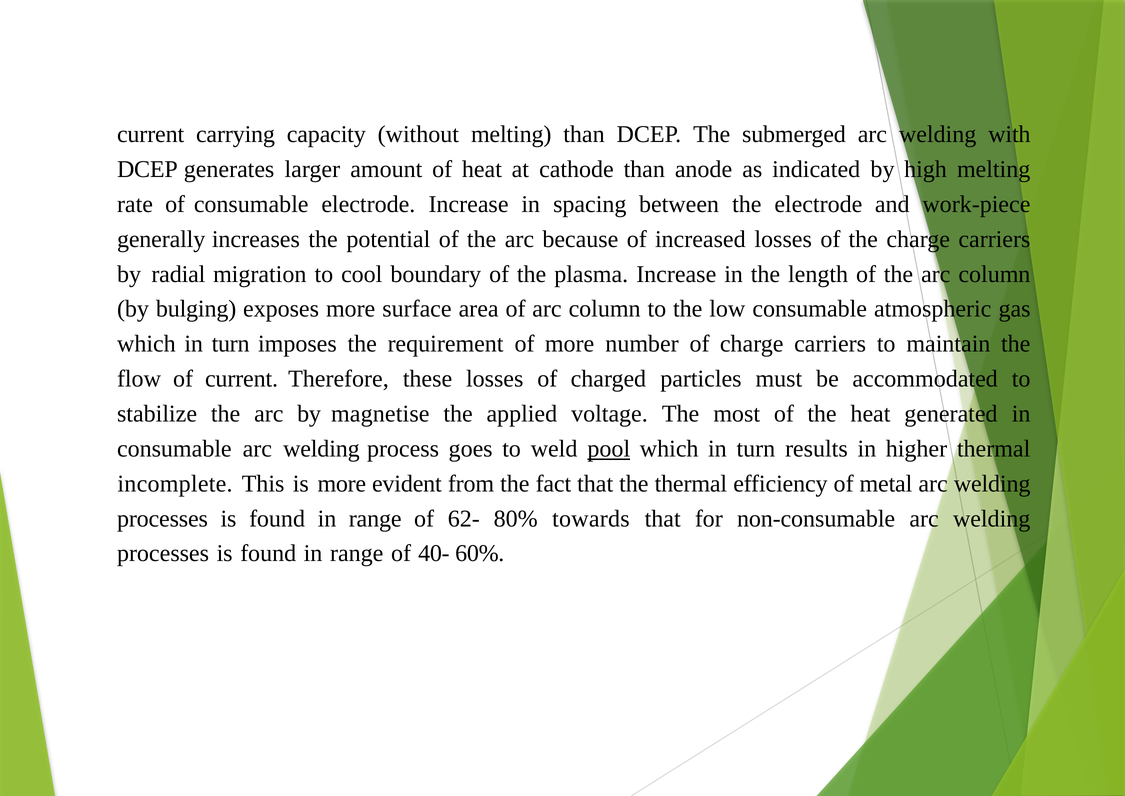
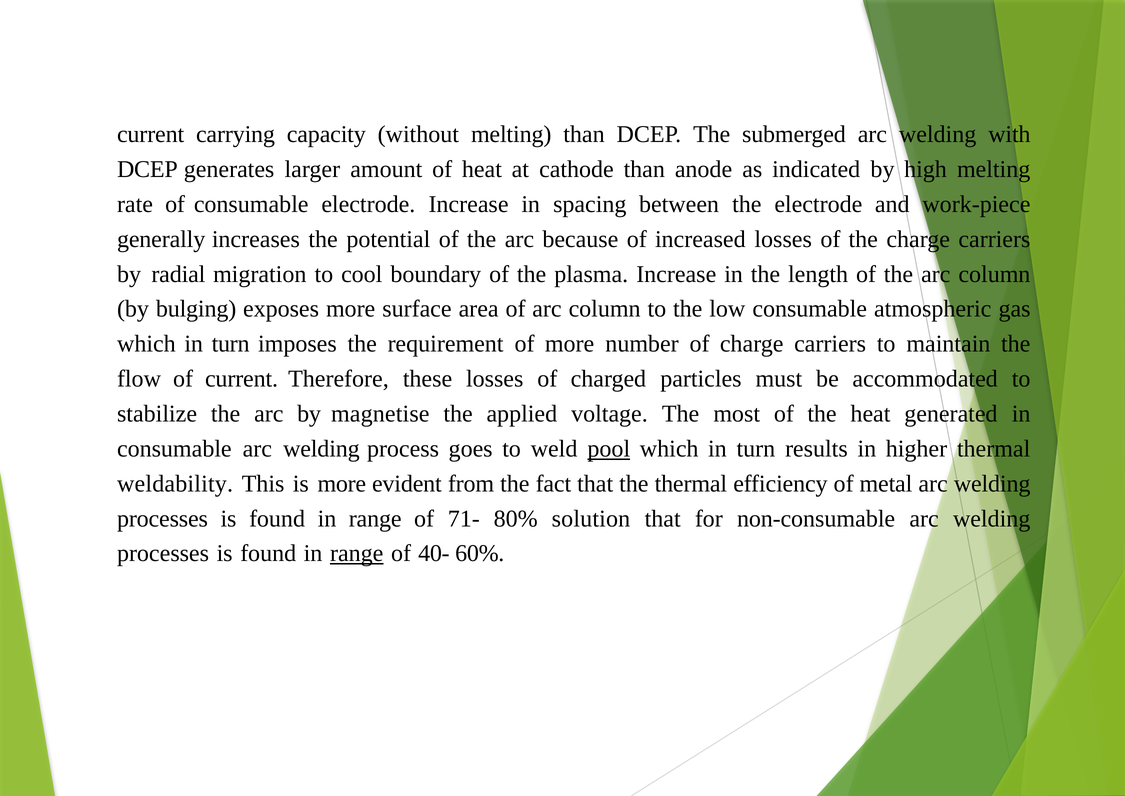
incomplete: incomplete -> weldability
62-: 62- -> 71-
towards: towards -> solution
range at (357, 553) underline: none -> present
